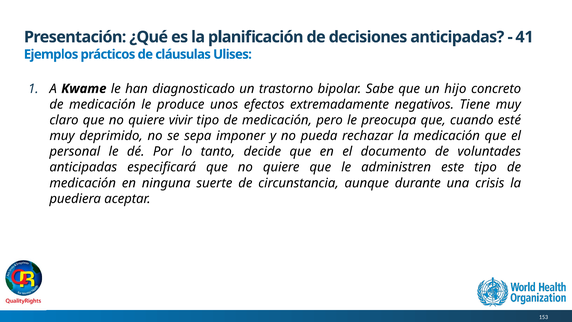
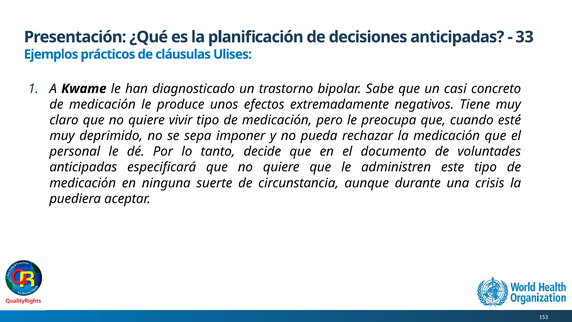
41: 41 -> 33
hijo: hijo -> casi
